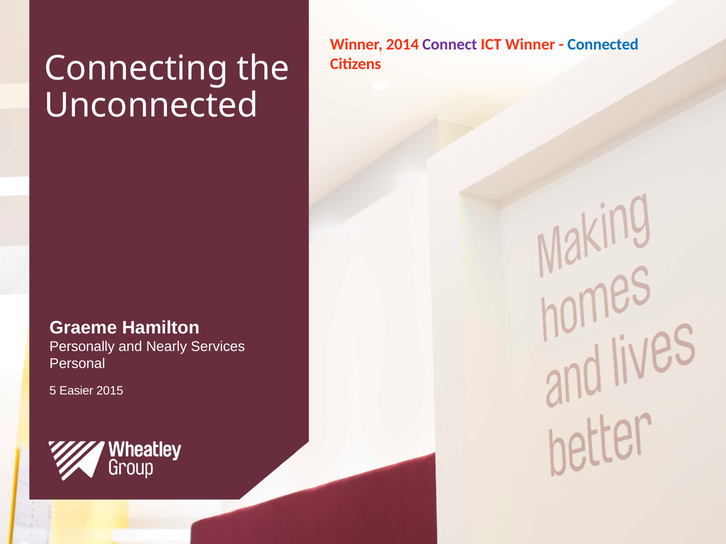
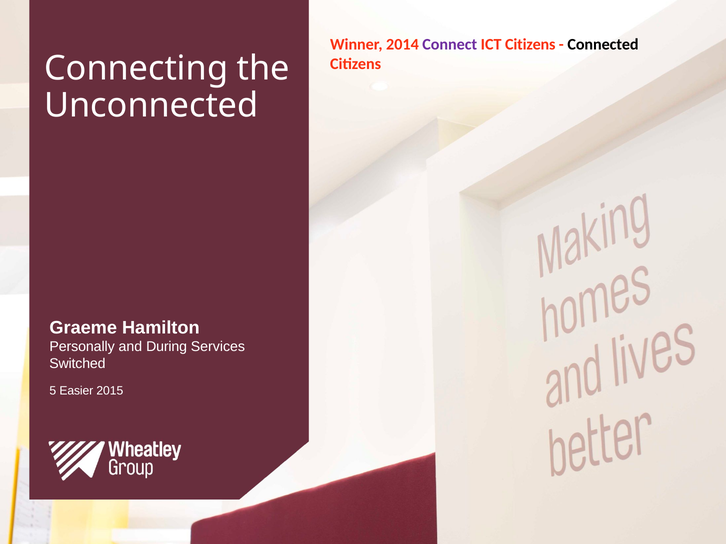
ICT Winner: Winner -> Citizens
Connected colour: blue -> black
Nearly: Nearly -> During
Personal: Personal -> Switched
